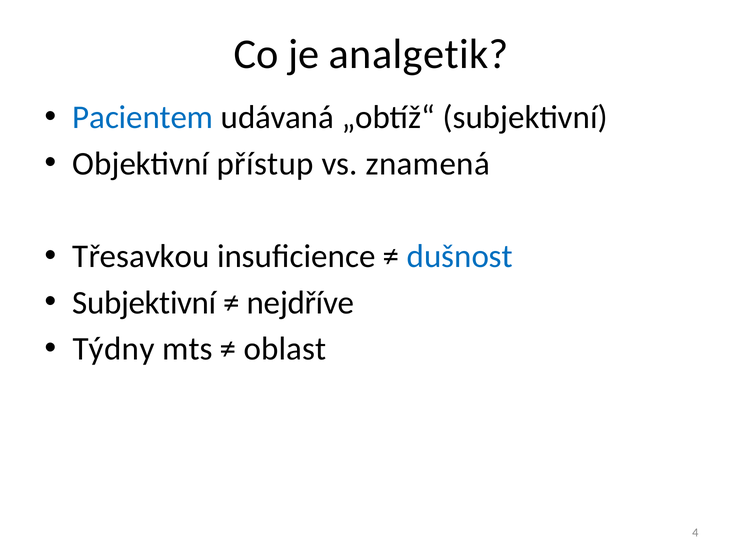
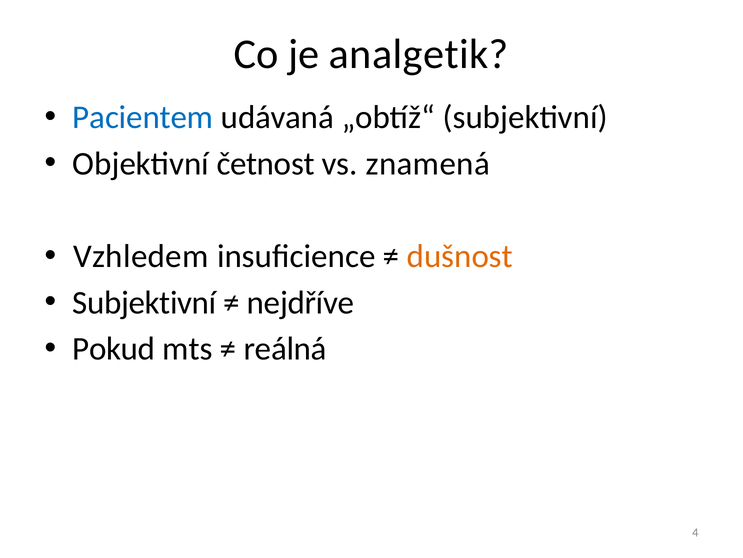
přístup: přístup -> četnost
Třesavkou: Třesavkou -> Vzhledem
dušnost colour: blue -> orange
Týdny: Týdny -> Pokud
oblast: oblast -> reálná
